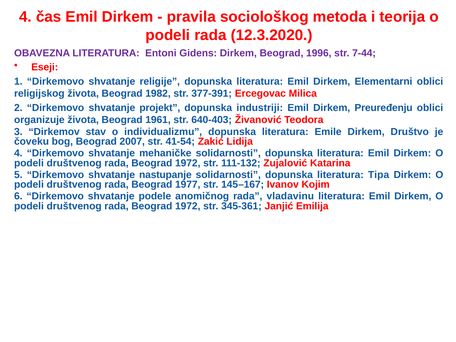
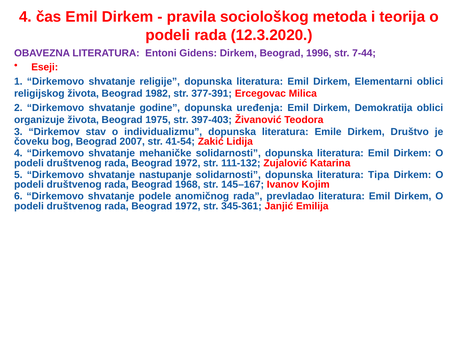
projekt: projekt -> godine
industriji: industriji -> uređenja
Preuređenju: Preuređenju -> Demokratija
1961: 1961 -> 1975
640-403: 640-403 -> 397-403
1977: 1977 -> 1968
vladavinu: vladavinu -> prevladao
